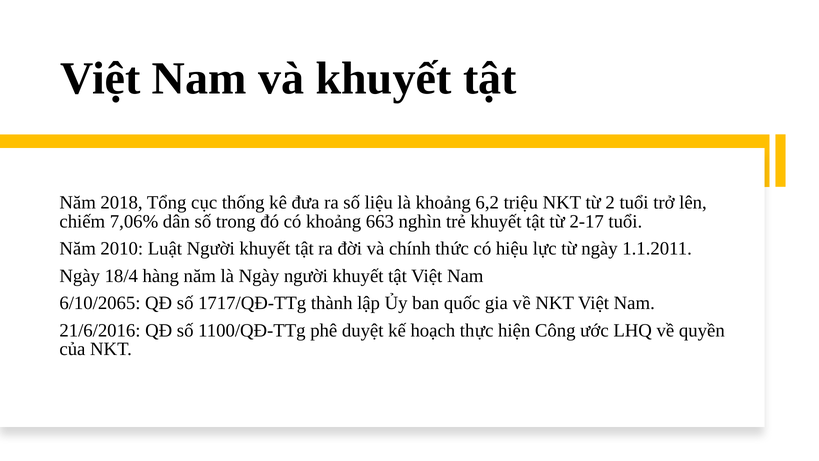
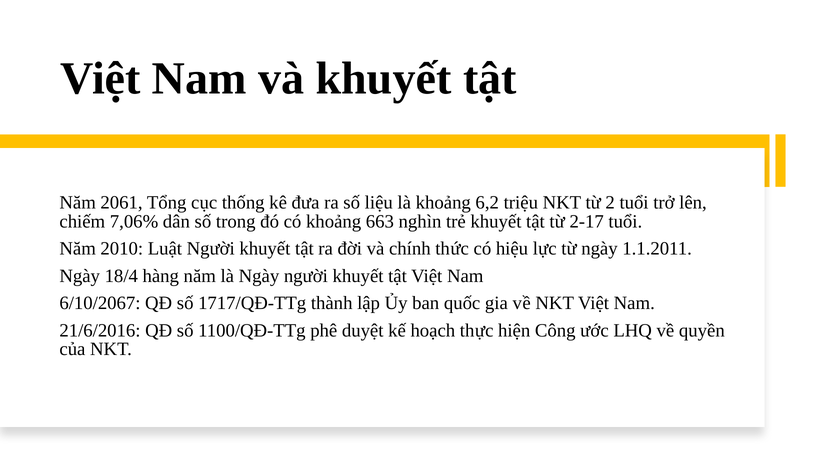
2018: 2018 -> 2061
6/10/2065: 6/10/2065 -> 6/10/2067
